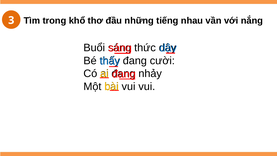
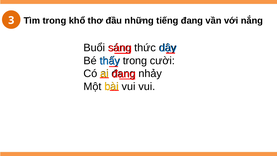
tiếng nhau: nhau -> đang
đang at (135, 61): đang -> trong
